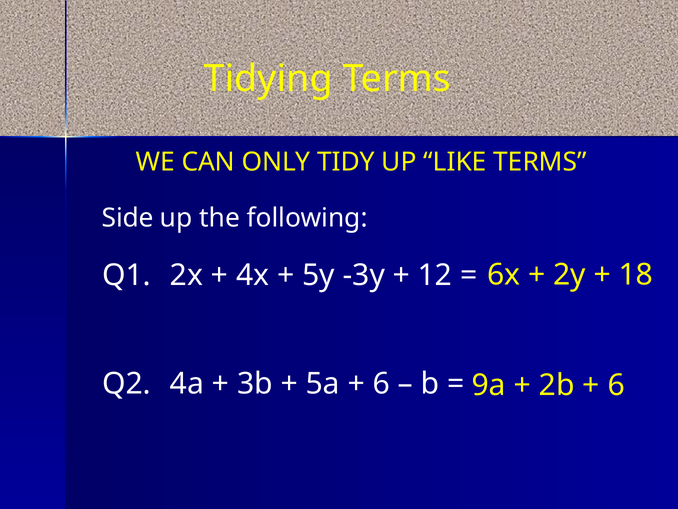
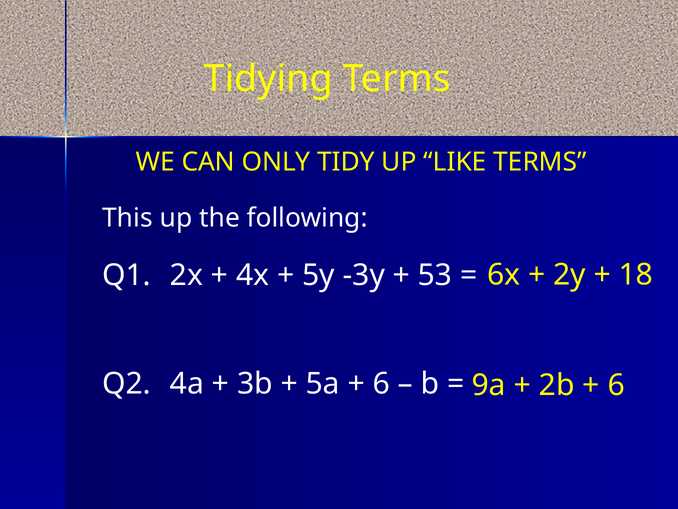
Side: Side -> This
12: 12 -> 53
